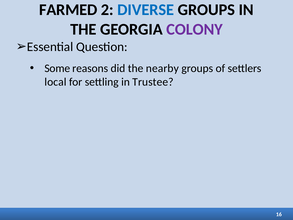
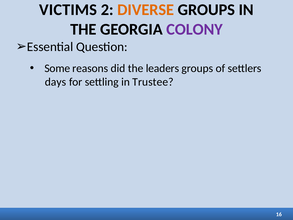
FARMED: FARMED -> VICTIMS
DIVERSE colour: blue -> orange
nearby: nearby -> leaders
local: local -> days
